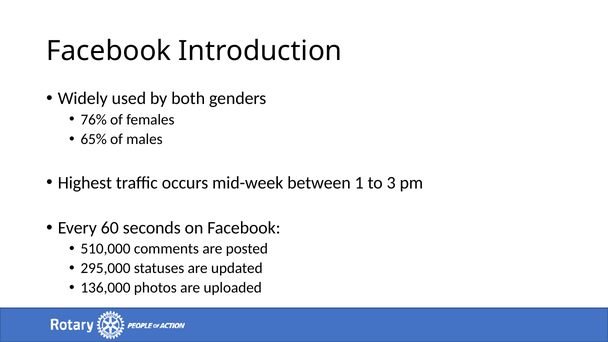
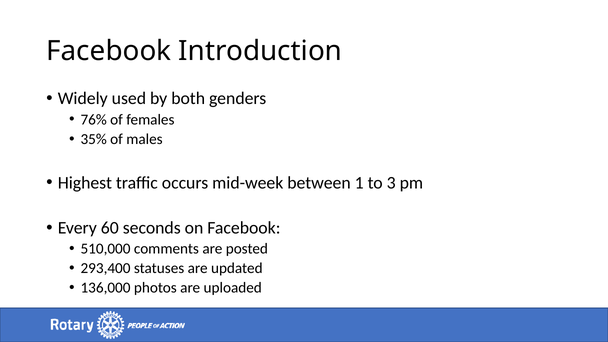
65%: 65% -> 35%
295,000: 295,000 -> 293,400
